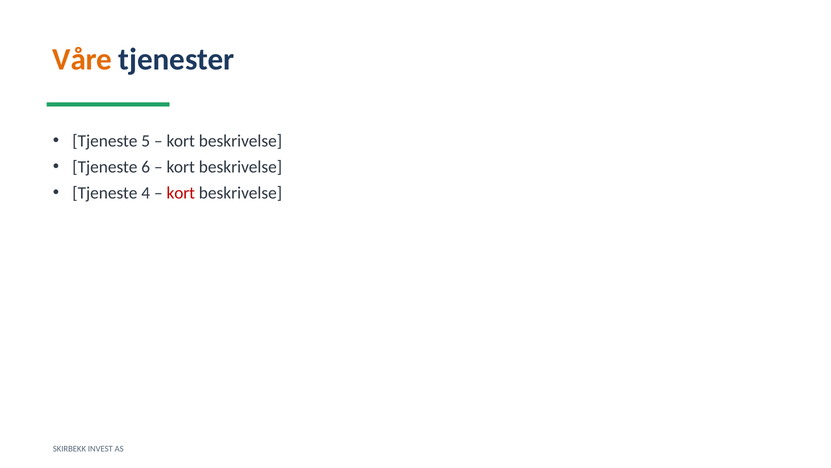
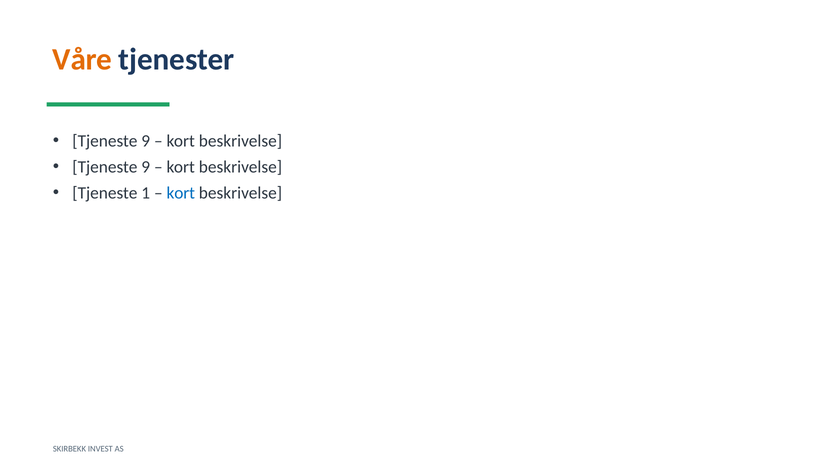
5 at (146, 141): 5 -> 9
6 at (146, 167): 6 -> 9
4: 4 -> 1
kort at (181, 193) colour: red -> blue
